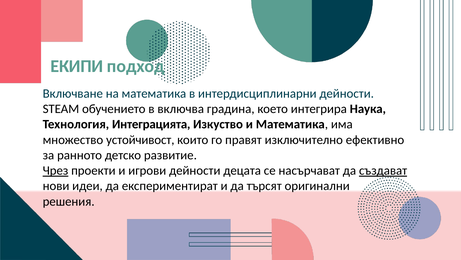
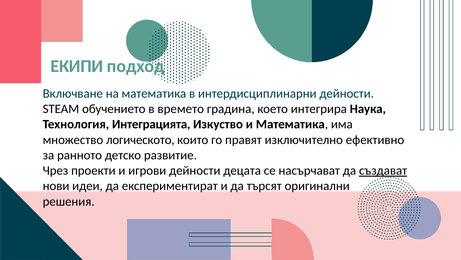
включва: включва -> времето
устойчивост: устойчивост -> логическото
Чрез underline: present -> none
